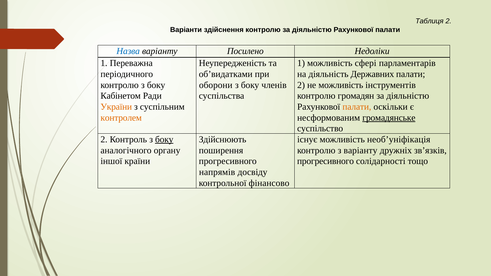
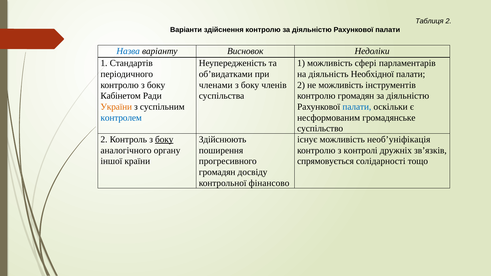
Посилено: Посилено -> Висновок
Переважна: Переважна -> Стандартів
Державних: Державних -> Необхідної
оборони: оборони -> членами
палати at (357, 107) colour: orange -> blue
контролем colour: orange -> blue
громадянське underline: present -> none
з варіанту: варіанту -> контролі
прогресивного at (326, 161): прогресивного -> спрямовується
напрямів at (217, 172): напрямів -> громадян
